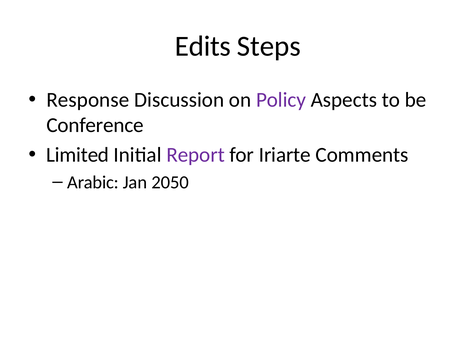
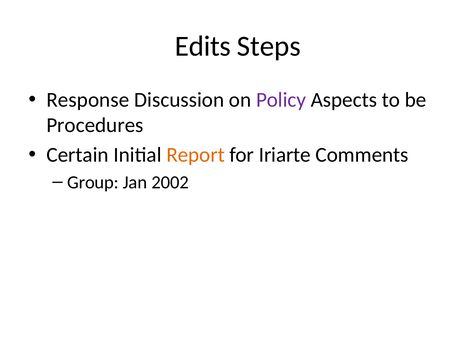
Conference: Conference -> Procedures
Limited: Limited -> Certain
Report colour: purple -> orange
Arabic: Arabic -> Group
2050: 2050 -> 2002
